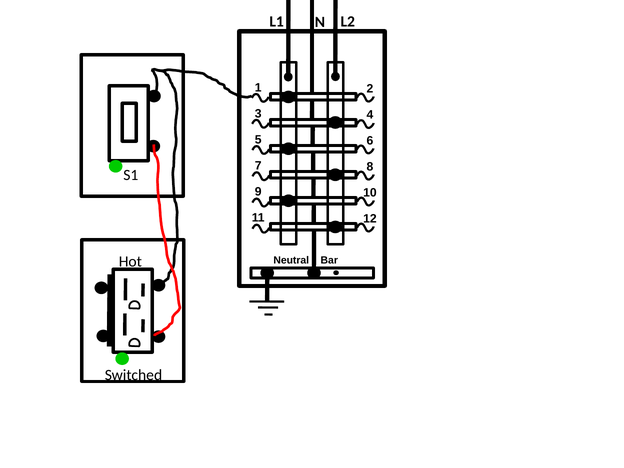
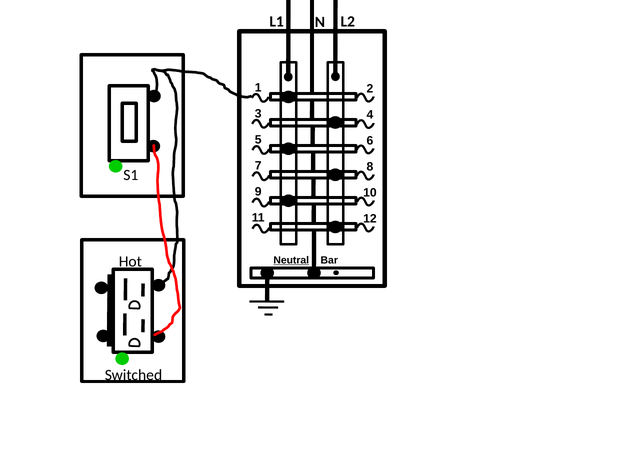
Neutral underline: none -> present
